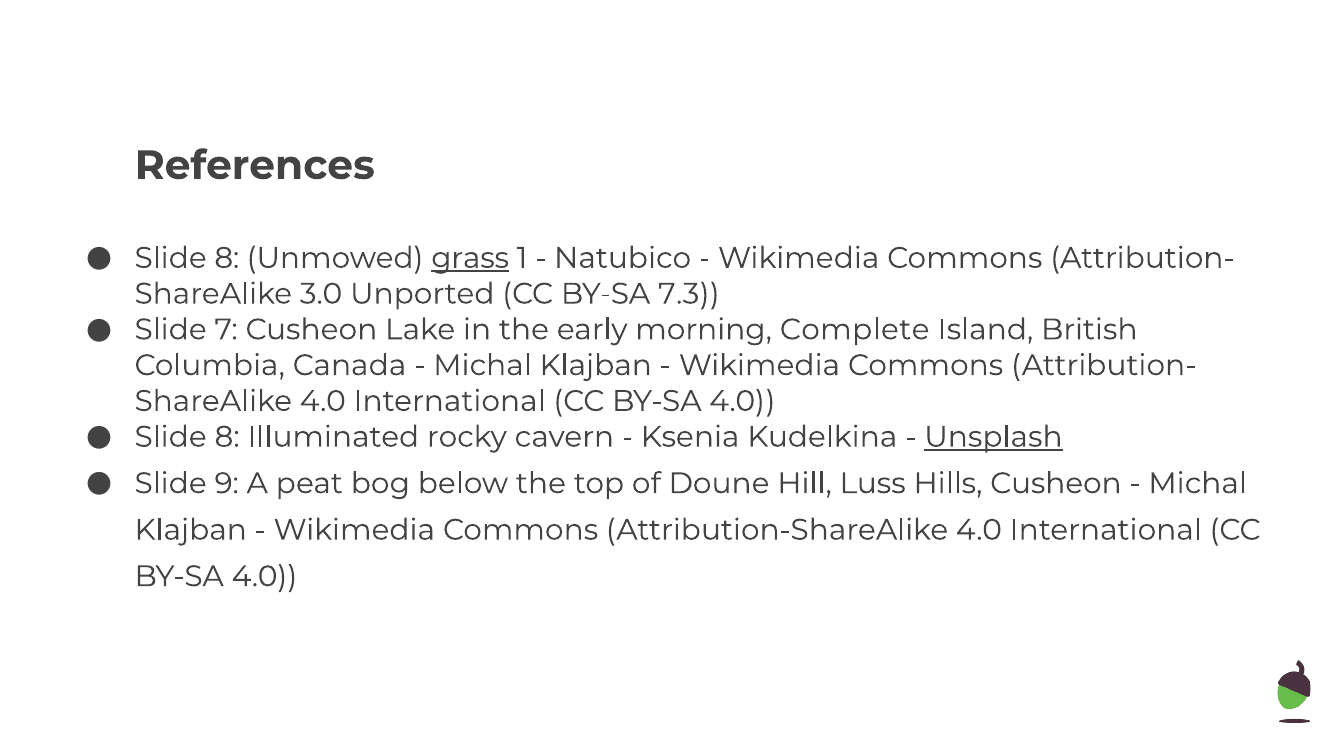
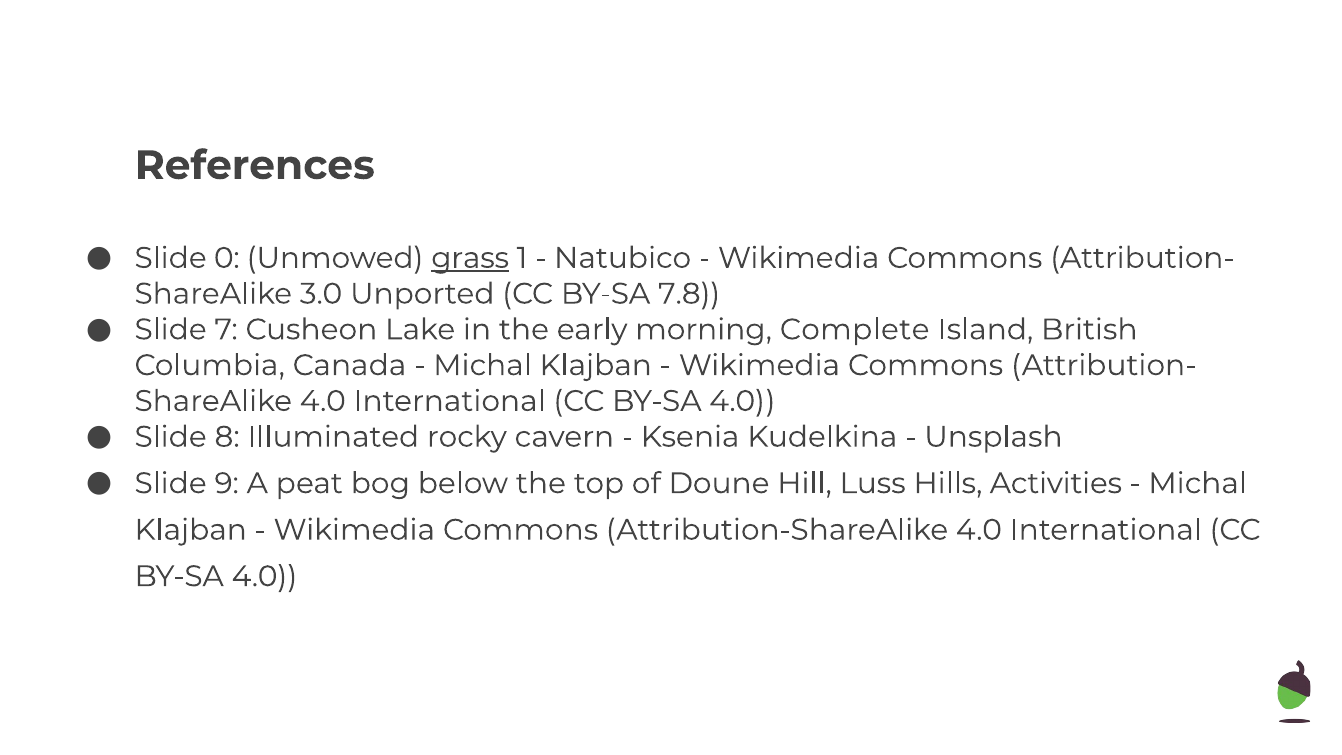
8 at (227, 258): 8 -> 0
7.3: 7.3 -> 7.8
Unsplash underline: present -> none
Hills Cusheon: Cusheon -> Activities
